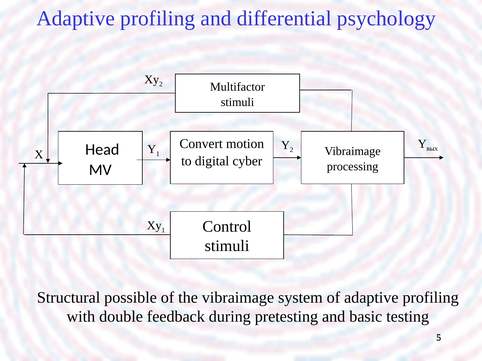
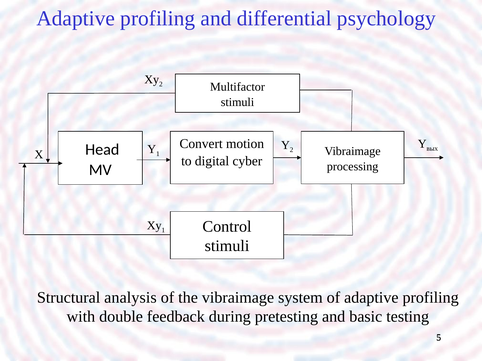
possible: possible -> analysis
